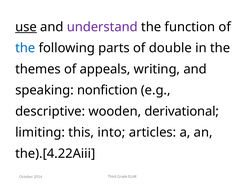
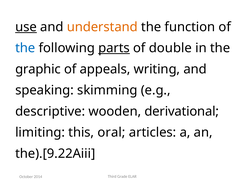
understand colour: purple -> orange
parts underline: none -> present
themes: themes -> graphic
nonfiction: nonfiction -> skimming
into: into -> oral
the).[4.22Aiii: the).[4.22Aiii -> the).[9.22Aiii
